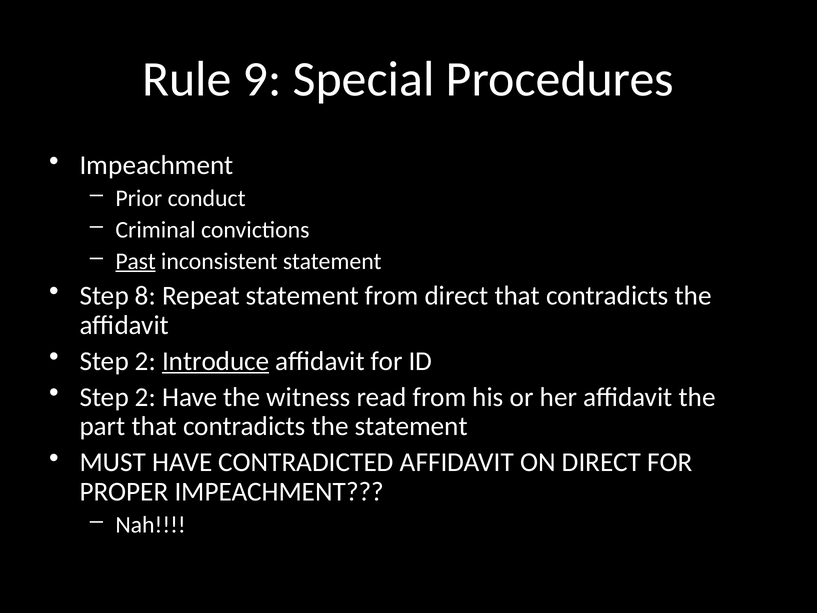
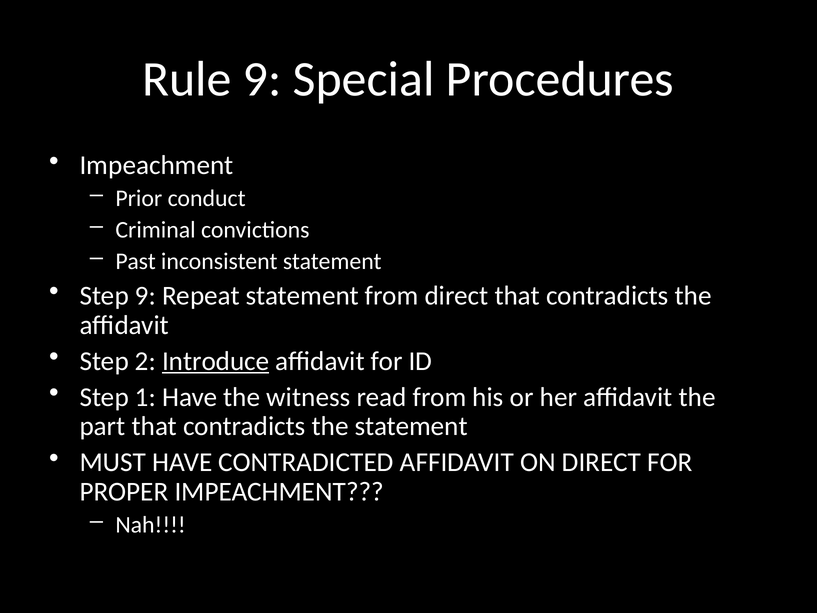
Past underline: present -> none
Step 8: 8 -> 9
2 at (145, 397): 2 -> 1
